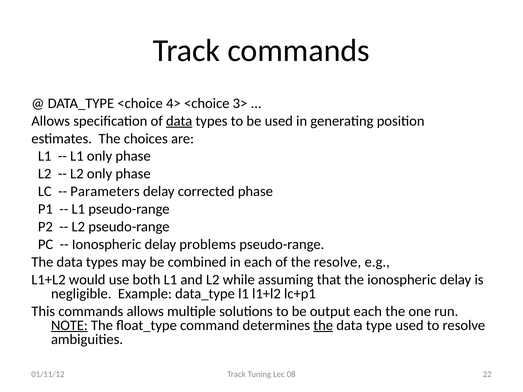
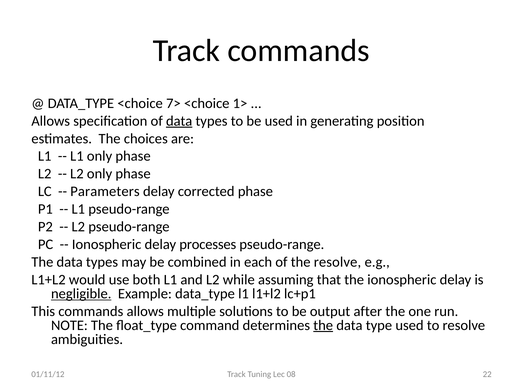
4>: 4> -> 7>
3>: 3> -> 1>
problems: problems -> processes
negligible underline: none -> present
output each: each -> after
NOTE underline: present -> none
